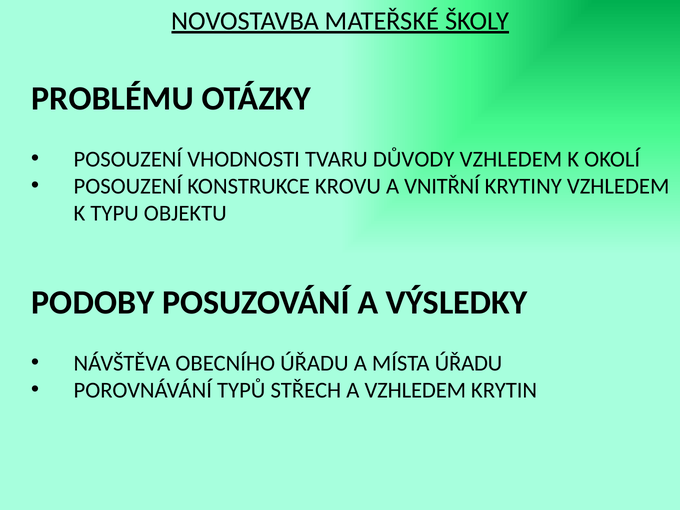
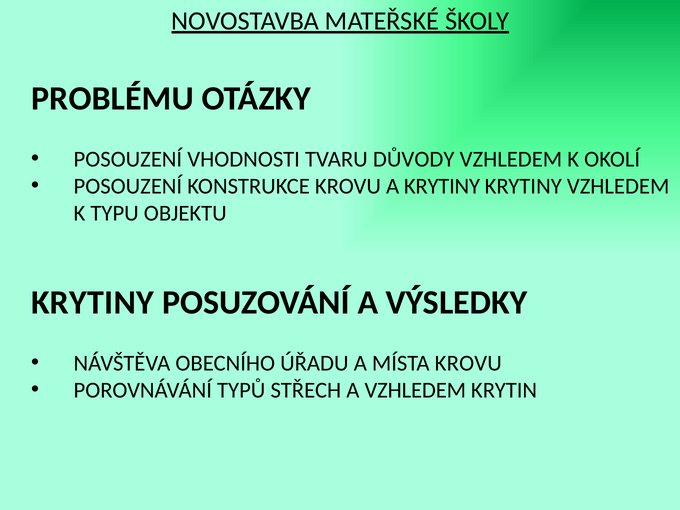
A VNITŘNÍ: VNITŘNÍ -> KRYTINY
PODOBY at (93, 303): PODOBY -> KRYTINY
MÍSTA ÚŘADU: ÚŘADU -> KROVU
